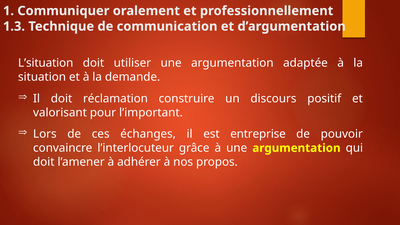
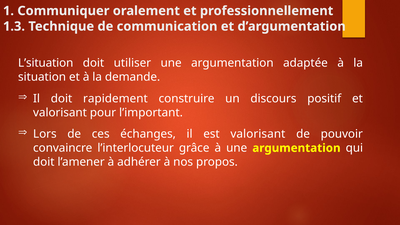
réclamation: réclamation -> rapidement
est entreprise: entreprise -> valorisant
